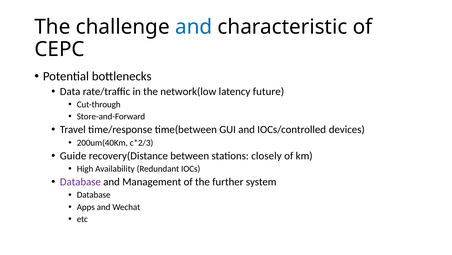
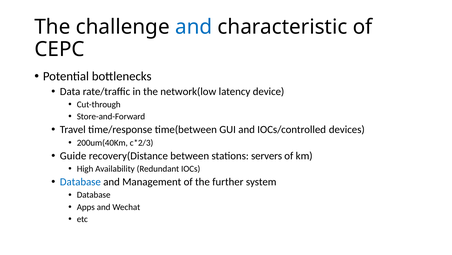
future: future -> device
closely: closely -> servers
Database at (80, 181) colour: purple -> blue
